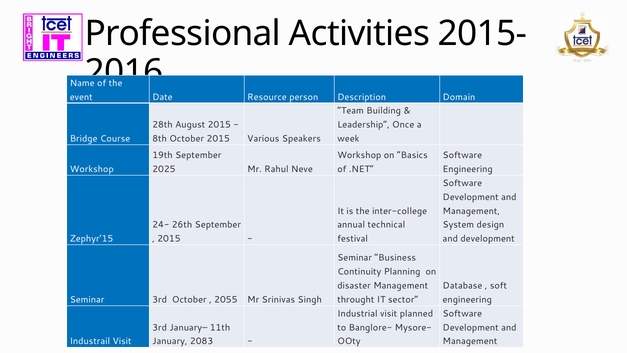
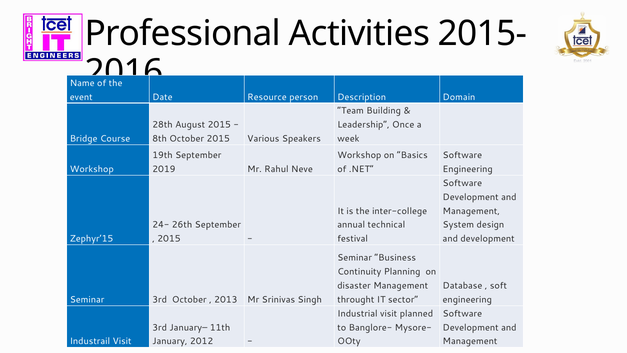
2025: 2025 -> 2019
2055: 2055 -> 2013
2083: 2083 -> 2012
